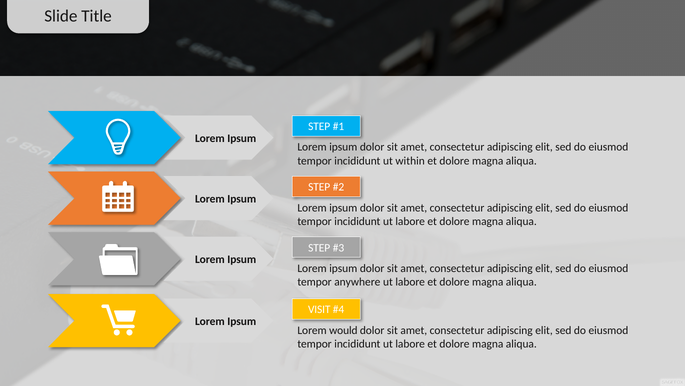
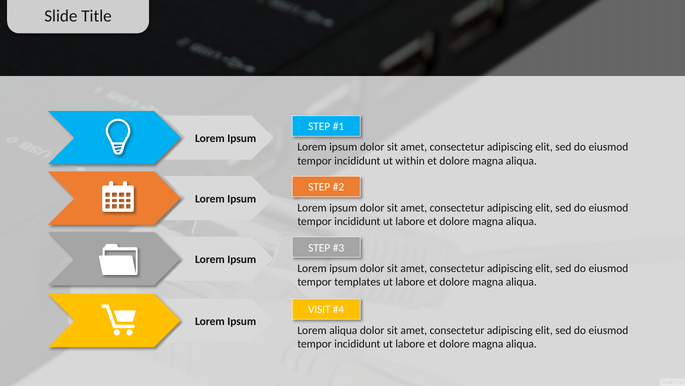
anywhere: anywhere -> templates
Lorem would: would -> aliqua
